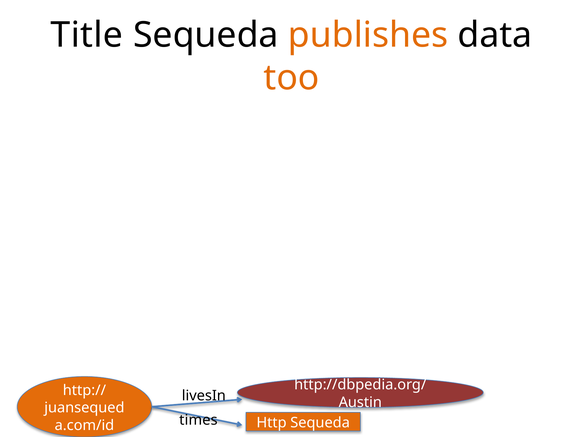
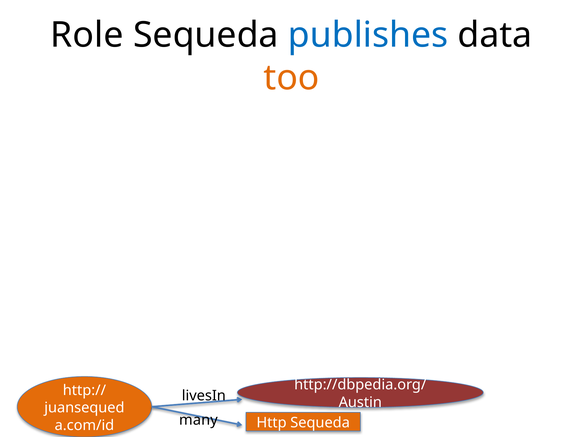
Title: Title -> Role
publishes colour: orange -> blue
times: times -> many
